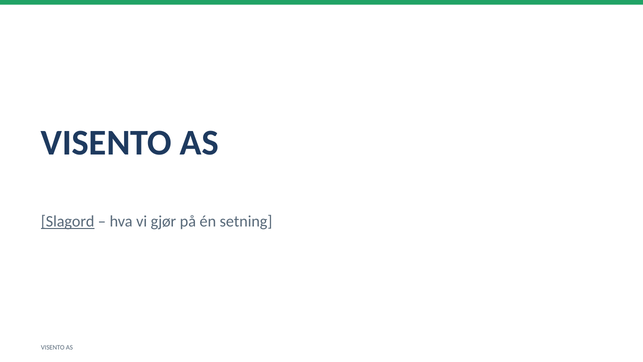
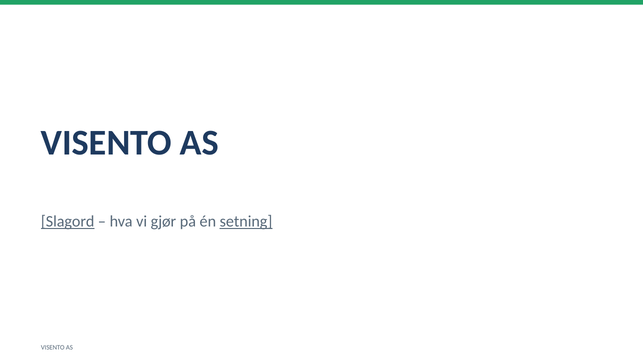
setning underline: none -> present
